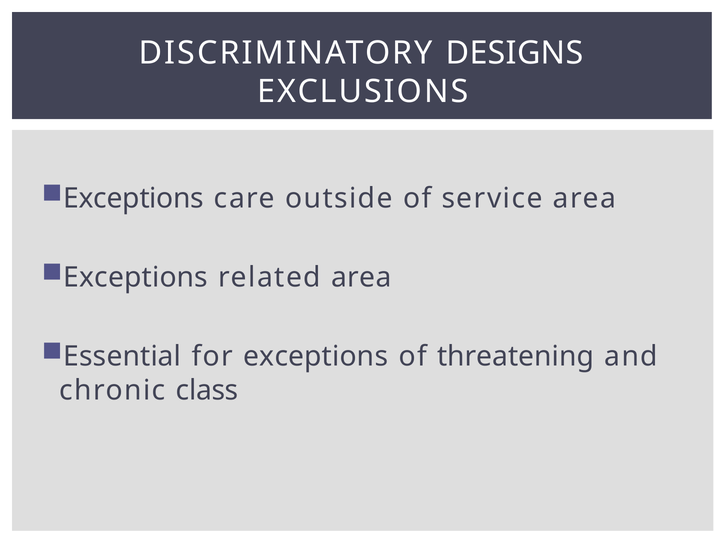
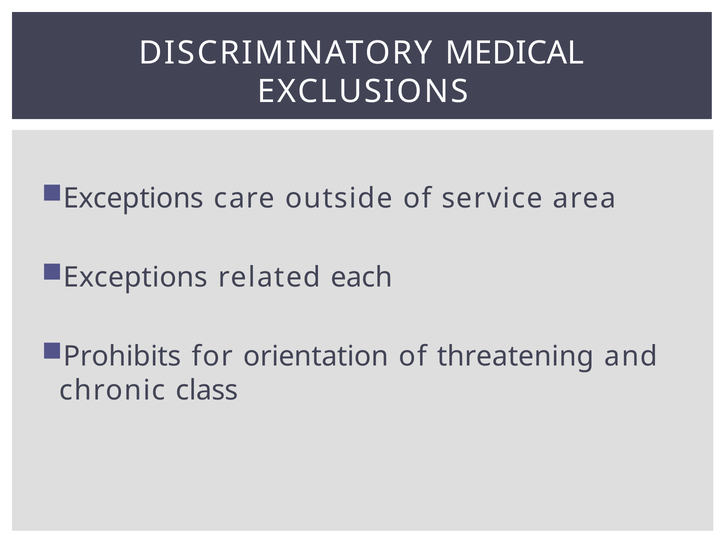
DESIGNS: DESIGNS -> MEDICAL
related area: area -> each
Essential: Essential -> Prohibits
for exceptions: exceptions -> orientation
